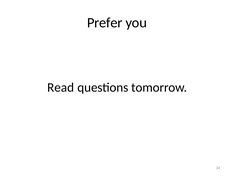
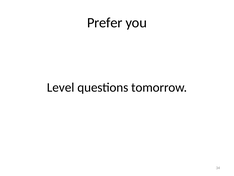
Read: Read -> Level
